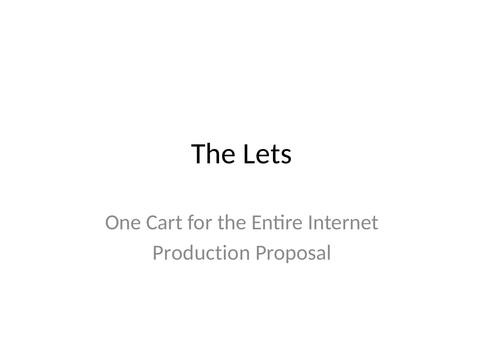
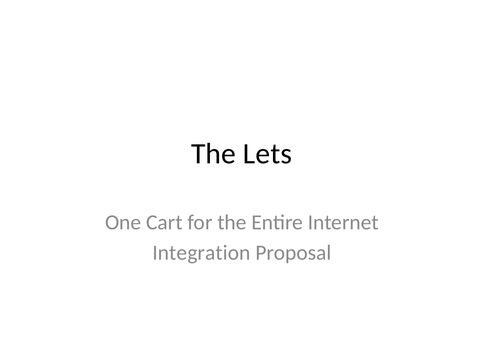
Production: Production -> Integration
